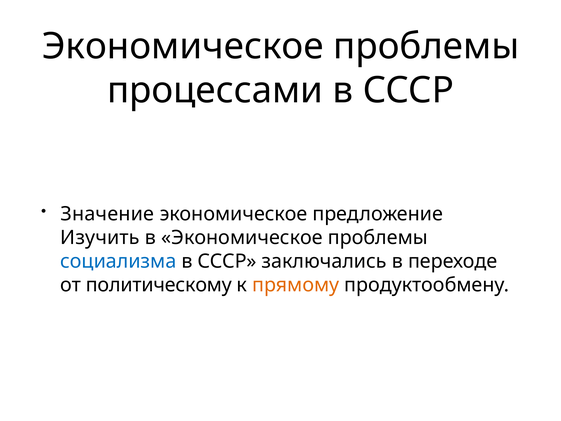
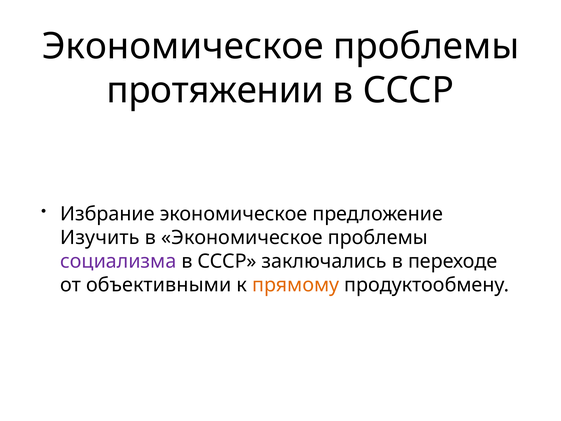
процессами: процессами -> протяжении
Значение: Значение -> Избрание
социализма colour: blue -> purple
политическому: политическому -> объективными
